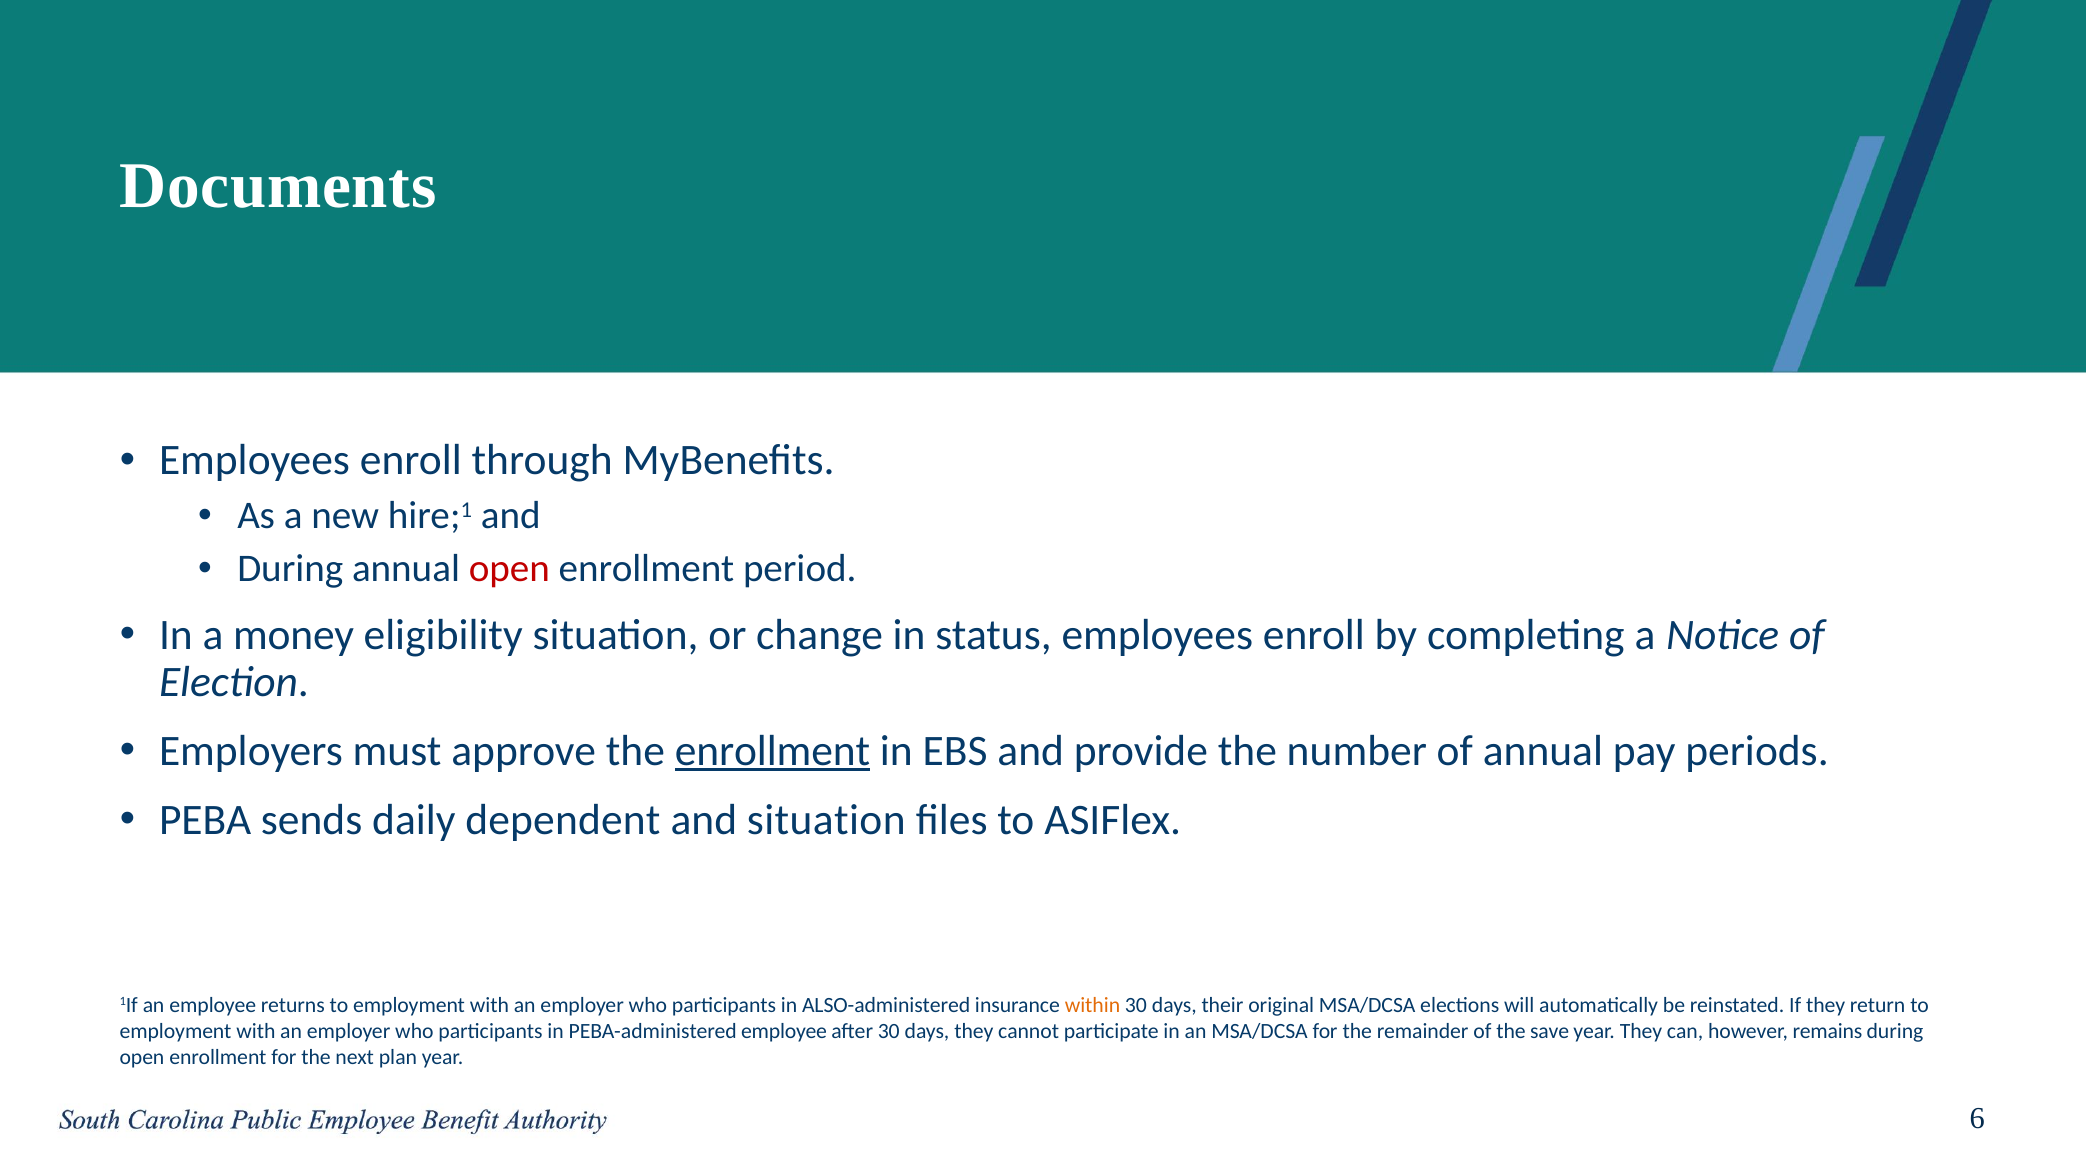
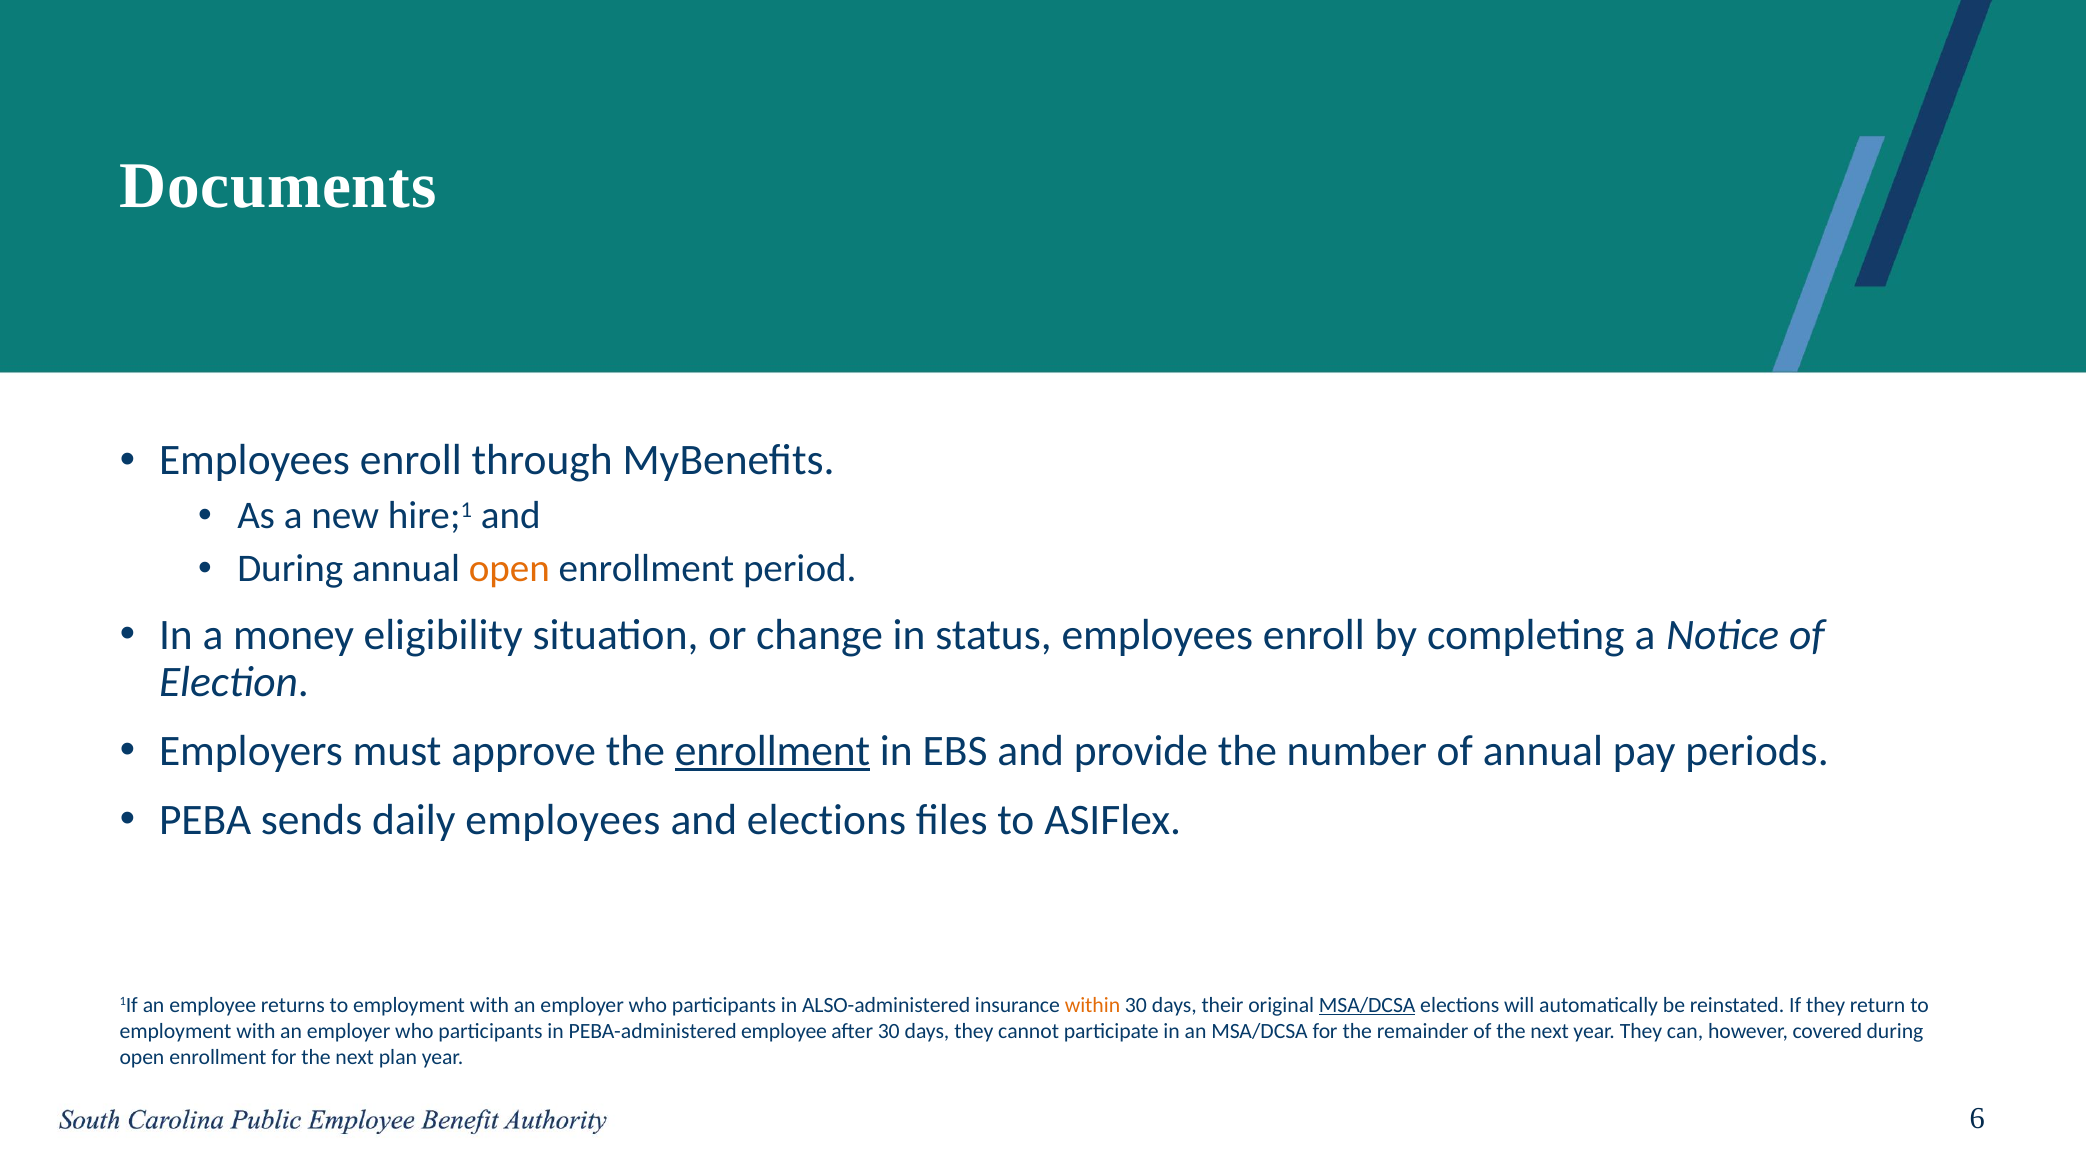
open at (509, 569) colour: red -> orange
daily dependent: dependent -> employees
and situation: situation -> elections
MSA/DCSA at (1367, 1005) underline: none -> present
of the save: save -> next
remains: remains -> covered
